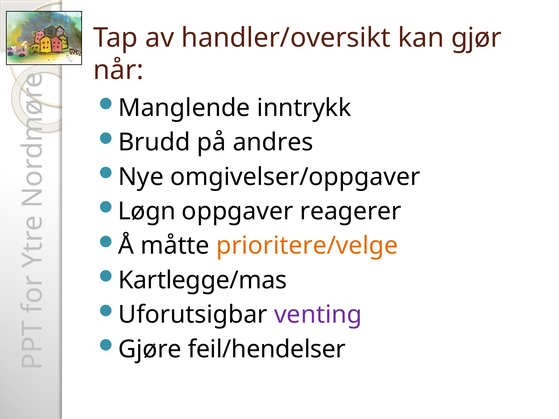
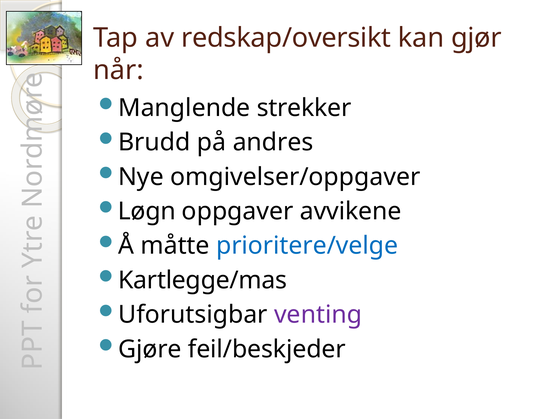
handler/oversikt: handler/oversikt -> redskap/oversikt
inntrykk: inntrykk -> strekker
reagerer: reagerer -> avvikene
prioritere/velge colour: orange -> blue
feil/hendelser: feil/hendelser -> feil/beskjeder
